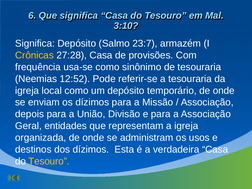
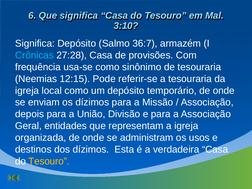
23:7: 23:7 -> 36:7
Crônicas colour: yellow -> light blue
12:52: 12:52 -> 12:15
